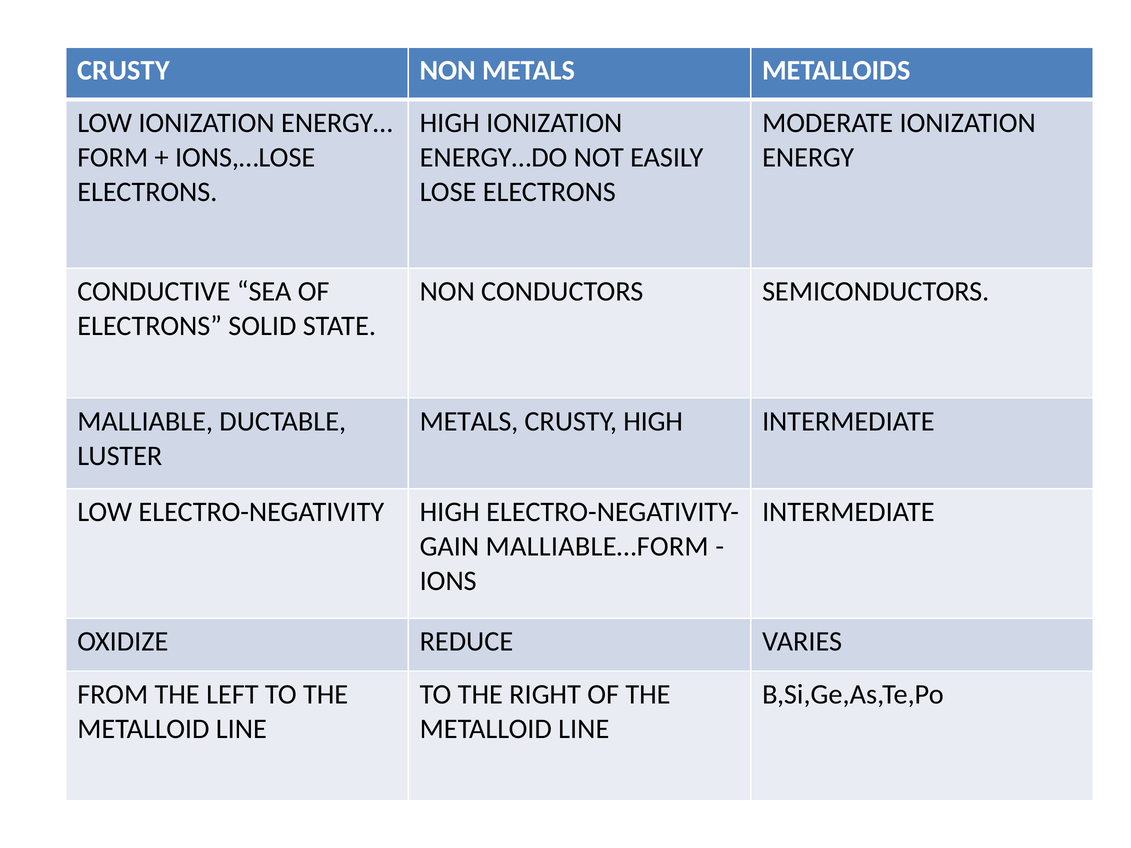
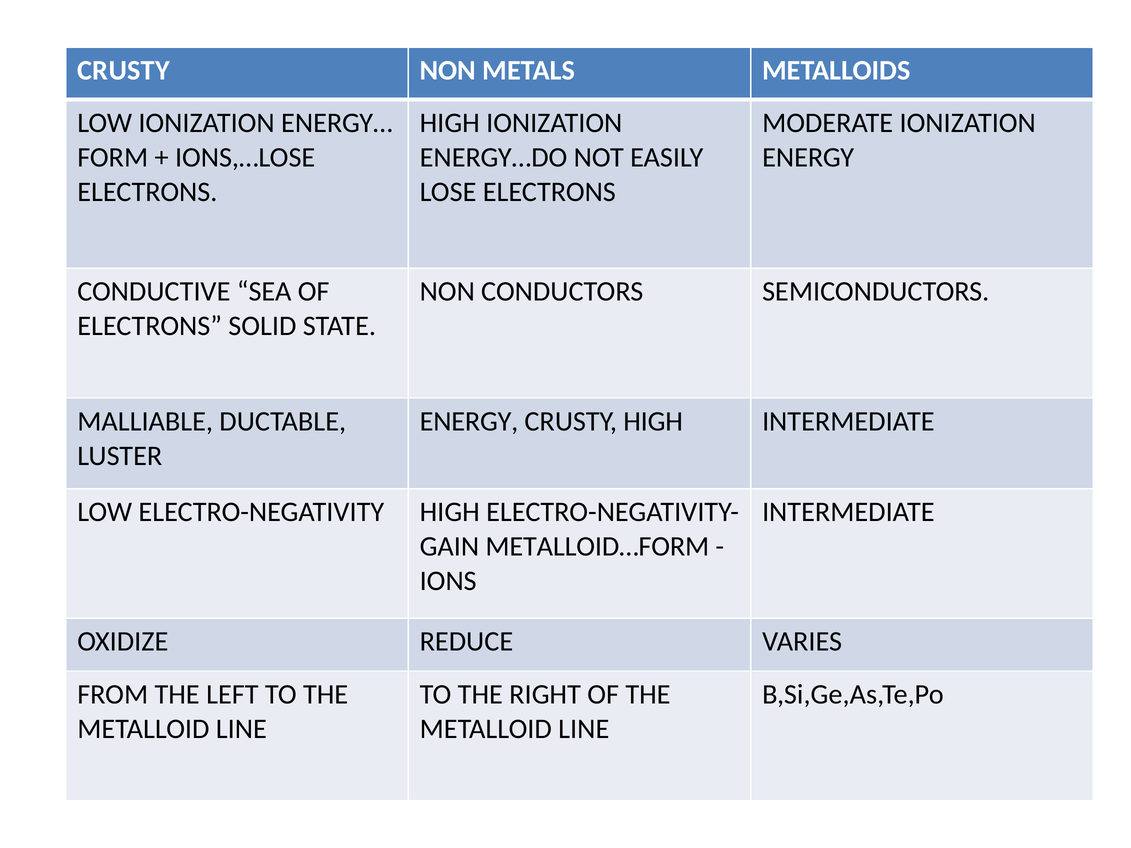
METALS at (469, 421): METALS -> ENERGY
MALLIABLE…FORM: MALLIABLE…FORM -> METALLOID…FORM
